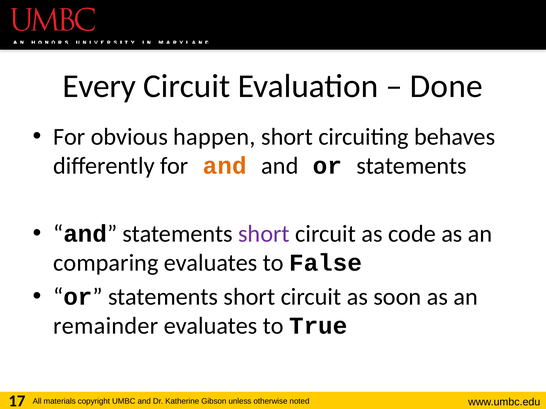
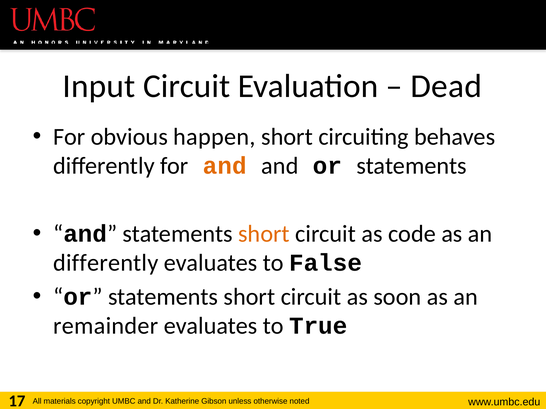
Every: Every -> Input
Done: Done -> Dead
short at (264, 234) colour: purple -> orange
comparing at (106, 263): comparing -> differently
